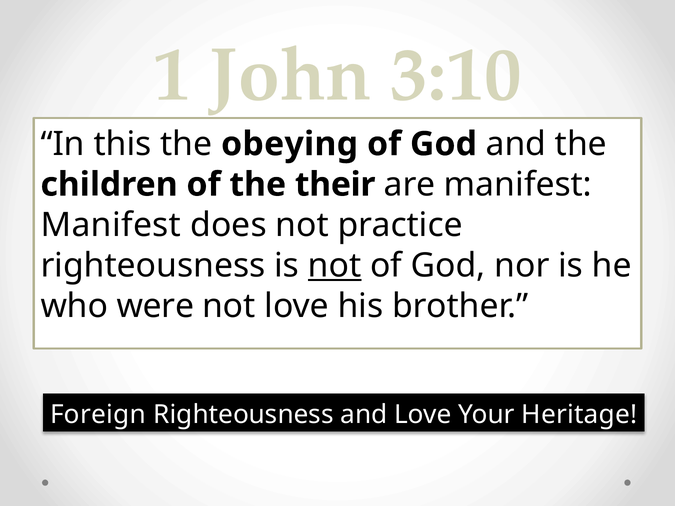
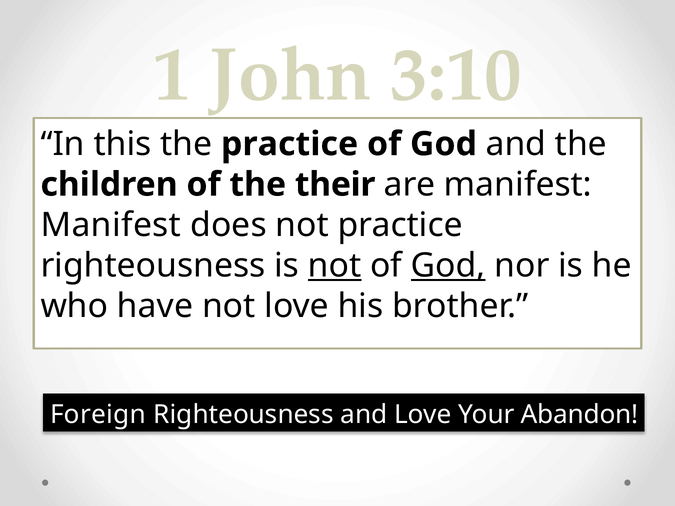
the obeying: obeying -> practice
God at (448, 266) underline: none -> present
were: were -> have
Heritage: Heritage -> Abandon
